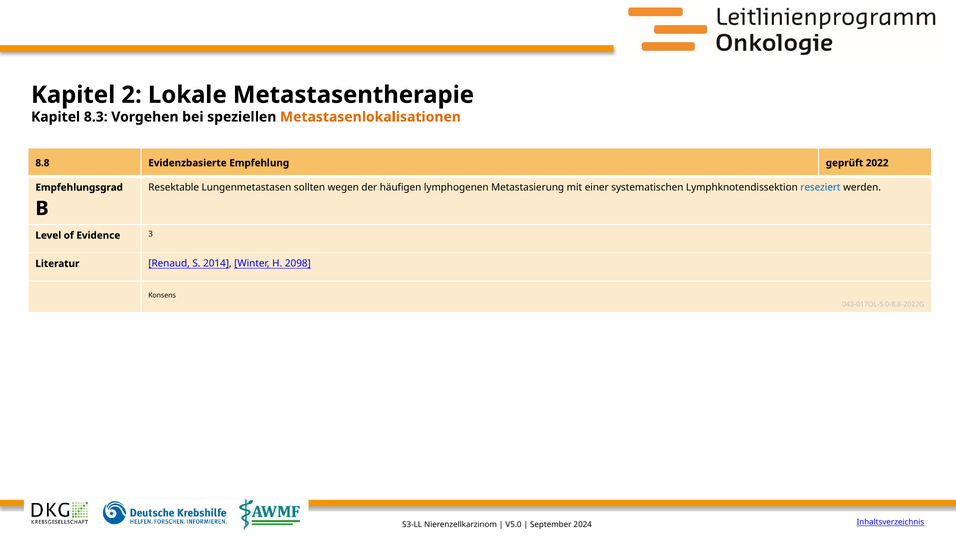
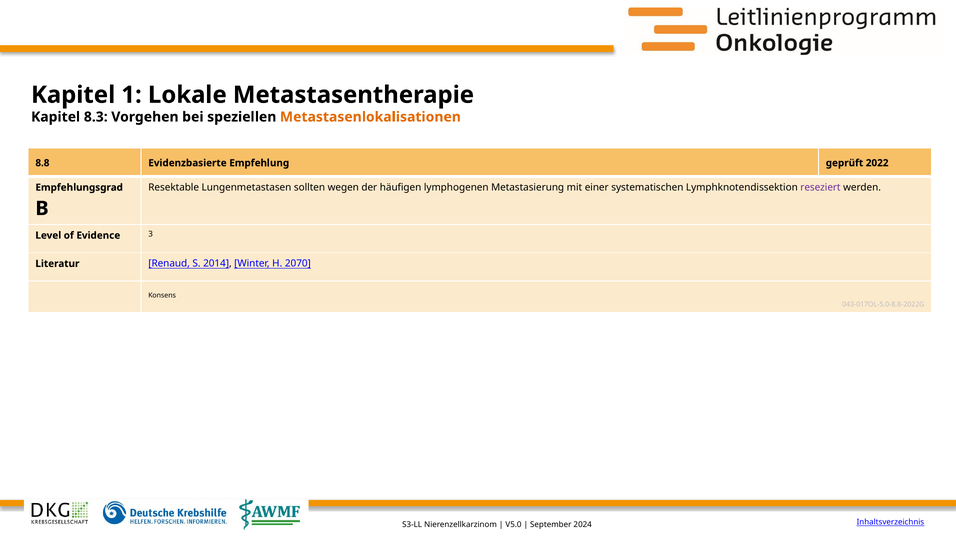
2: 2 -> 1
reseziert colour: blue -> purple
2098: 2098 -> 2070
